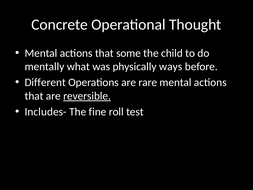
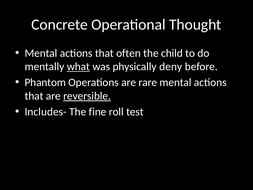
some: some -> often
what underline: none -> present
ways: ways -> deny
Different: Different -> Phantom
